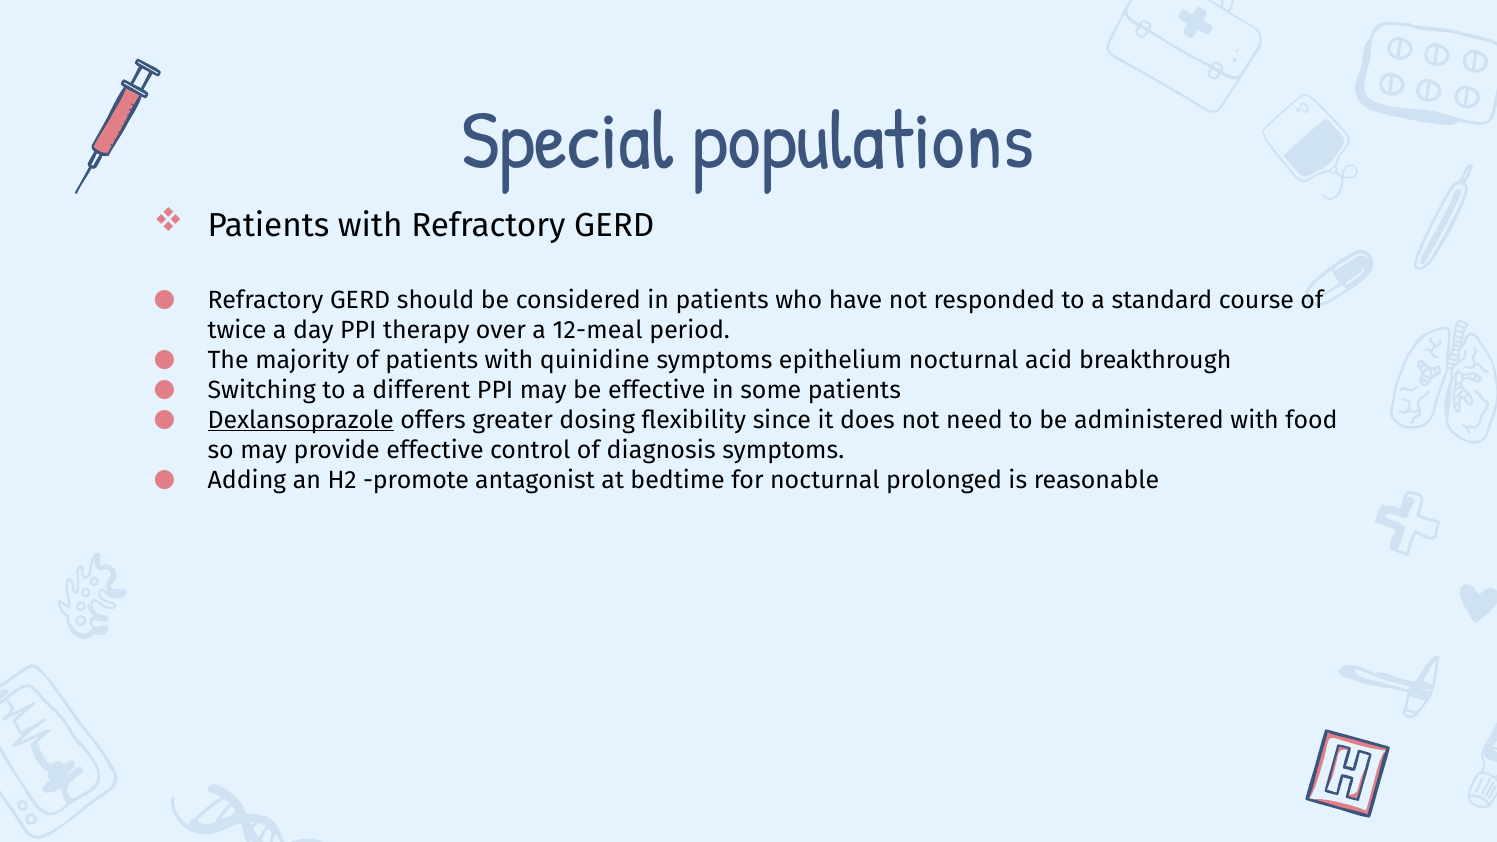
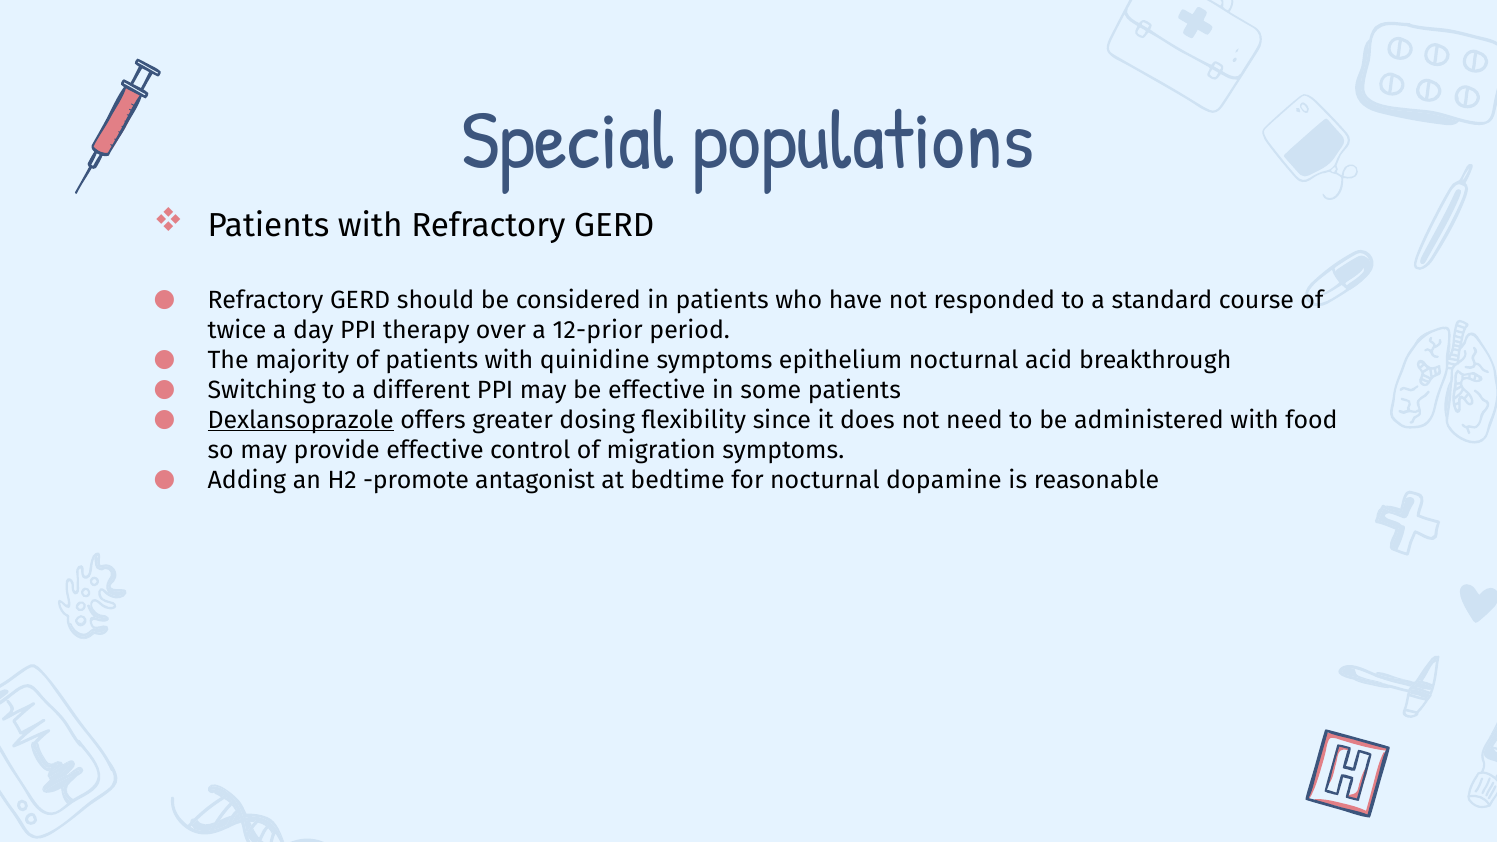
12-meal: 12-meal -> 12-prior
diagnosis: diagnosis -> migration
prolonged: prolonged -> dopamine
